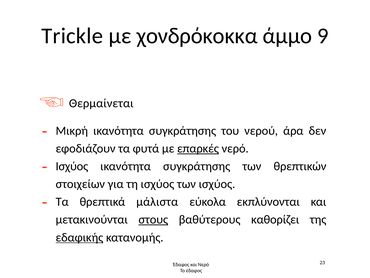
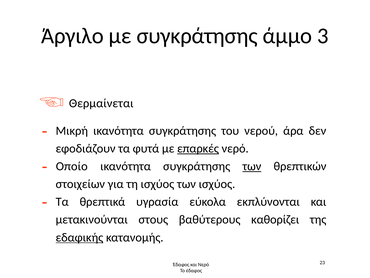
Trickle: Trickle -> Άργιλο
με χονδρόκοκκα: χονδρόκοκκα -> συγκράτησης
9: 9 -> 3
Ισχύος at (72, 166): Ισχύος -> Οποίο
των at (252, 166) underline: none -> present
μάλιστα: μάλιστα -> υγρασία
στους underline: present -> none
